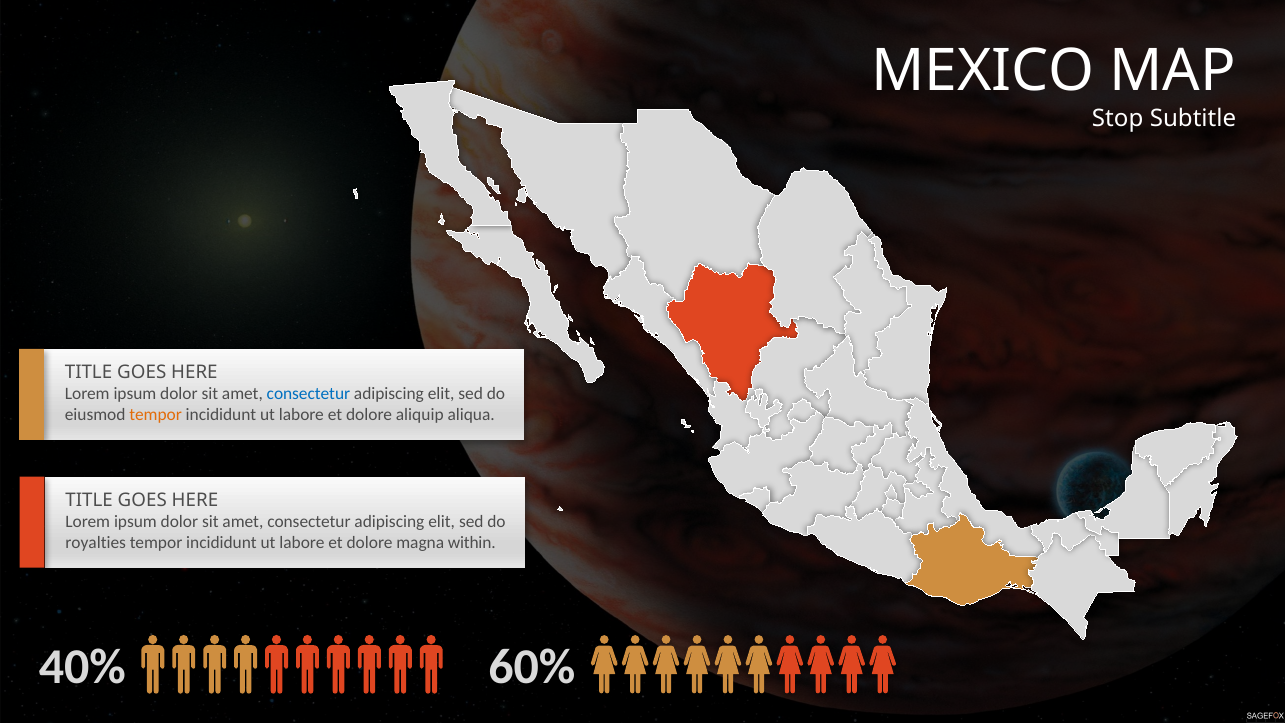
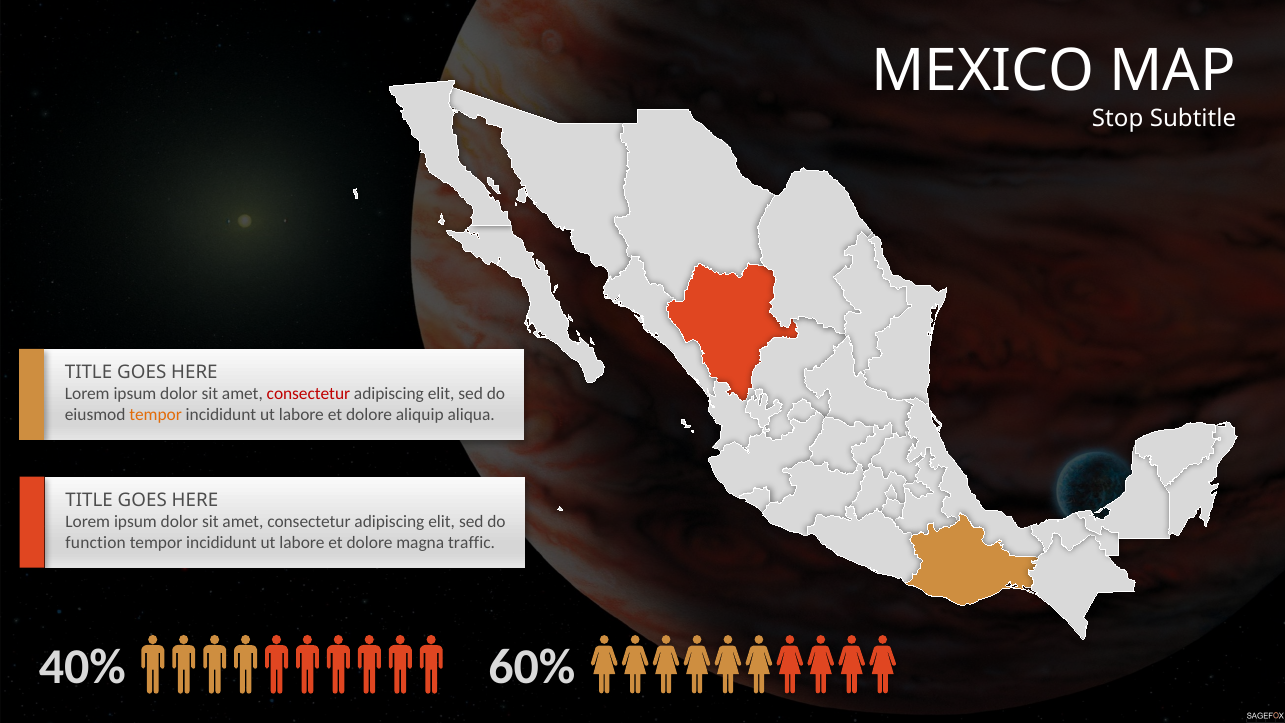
consectetur at (308, 394) colour: blue -> red
royalties: royalties -> function
within: within -> traffic
